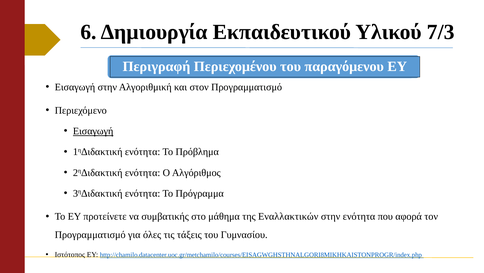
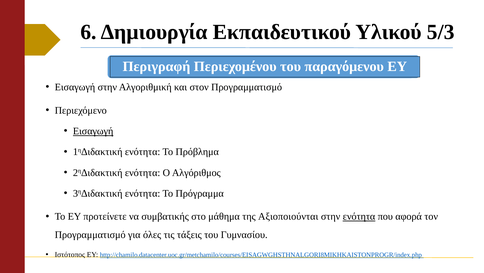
7/3: 7/3 -> 5/3
Εναλλακτικών: Εναλλακτικών -> Αξιοποιούνται
ενότητα at (359, 216) underline: none -> present
